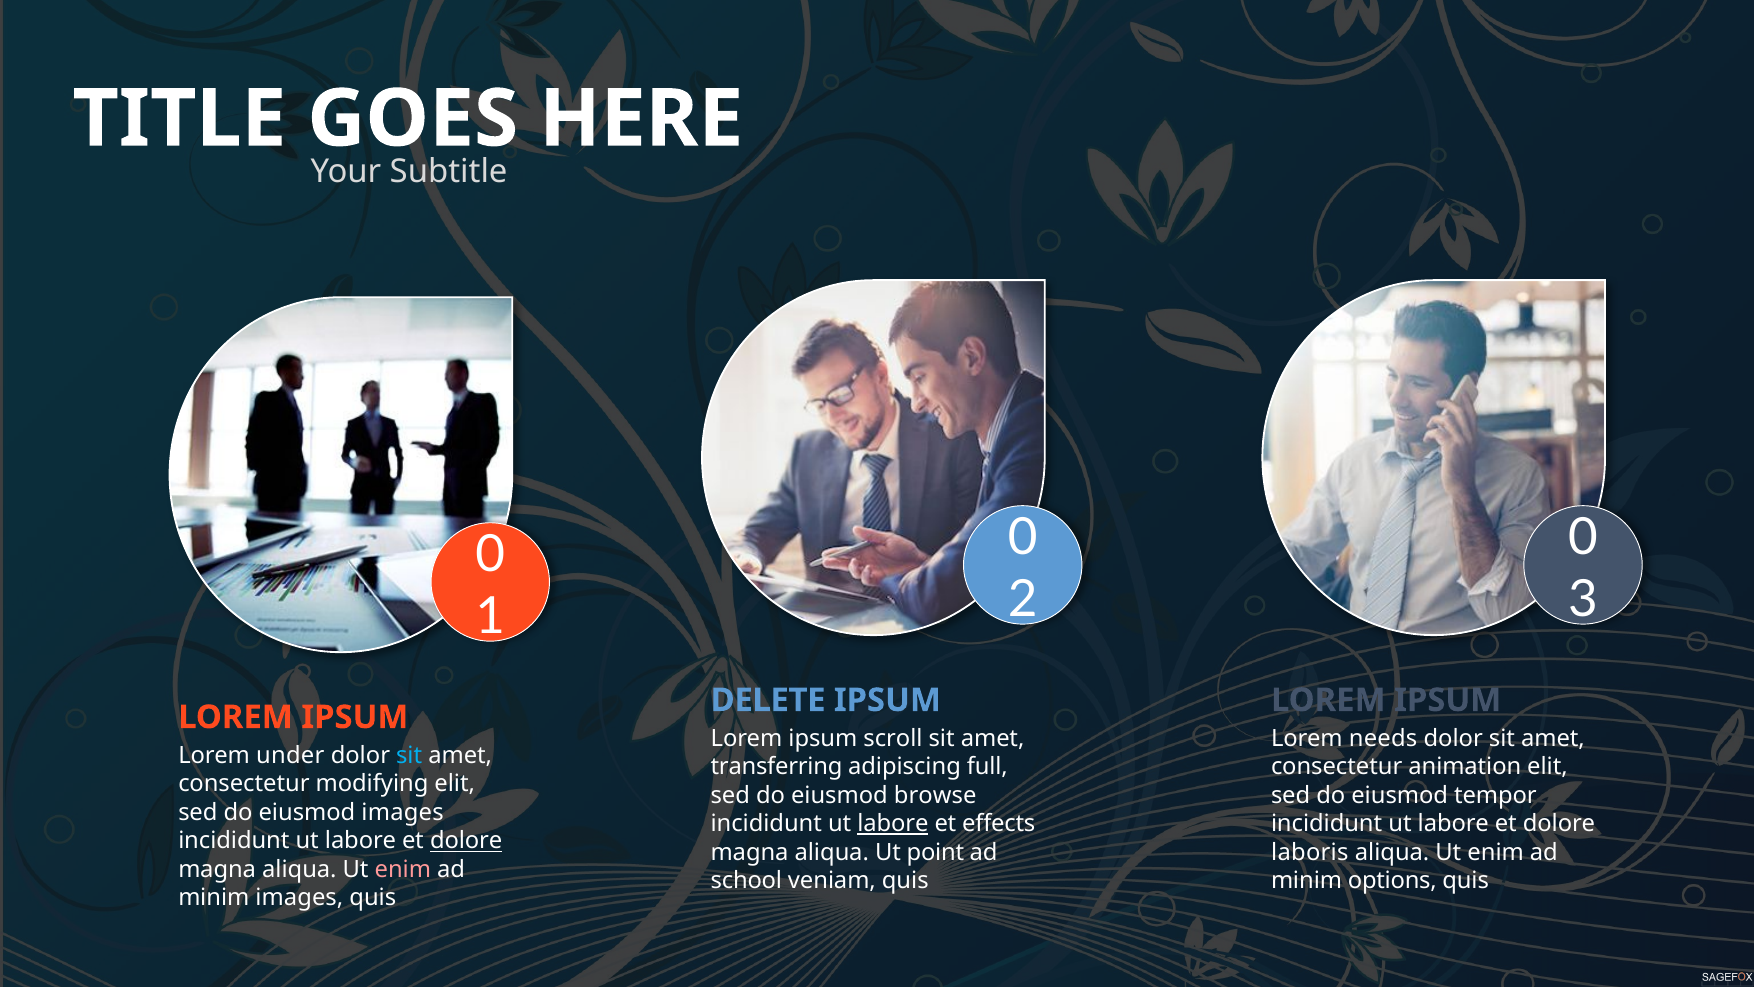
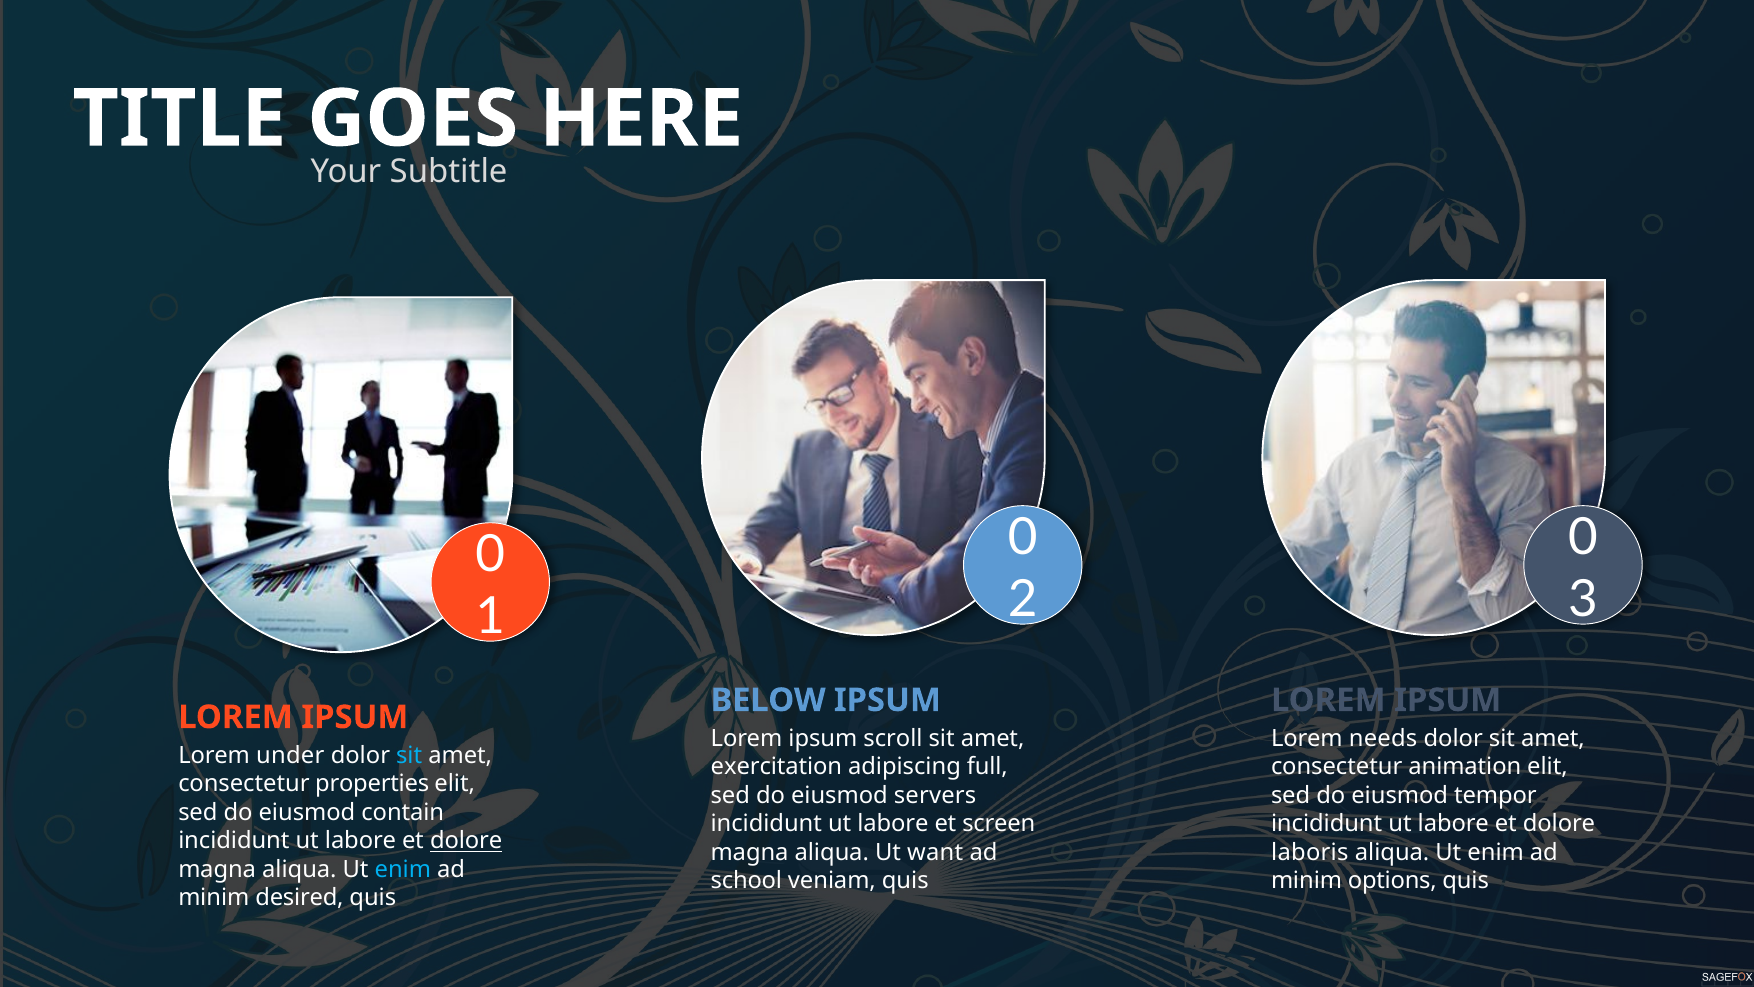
DELETE: DELETE -> BELOW
transferring: transferring -> exercitation
modifying: modifying -> properties
browse: browse -> servers
eiusmod images: images -> contain
labore at (893, 824) underline: present -> none
effects: effects -> screen
point: point -> want
enim at (403, 869) colour: pink -> light blue
minim images: images -> desired
